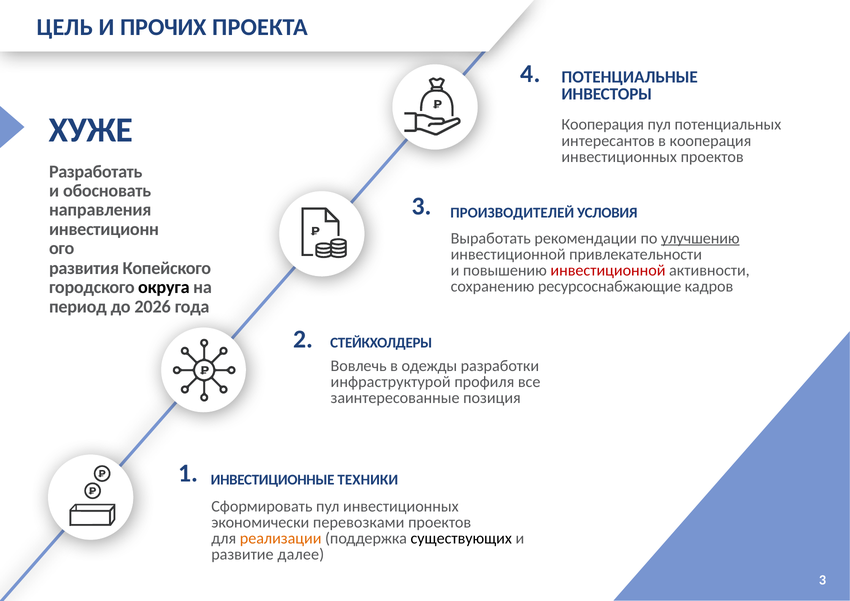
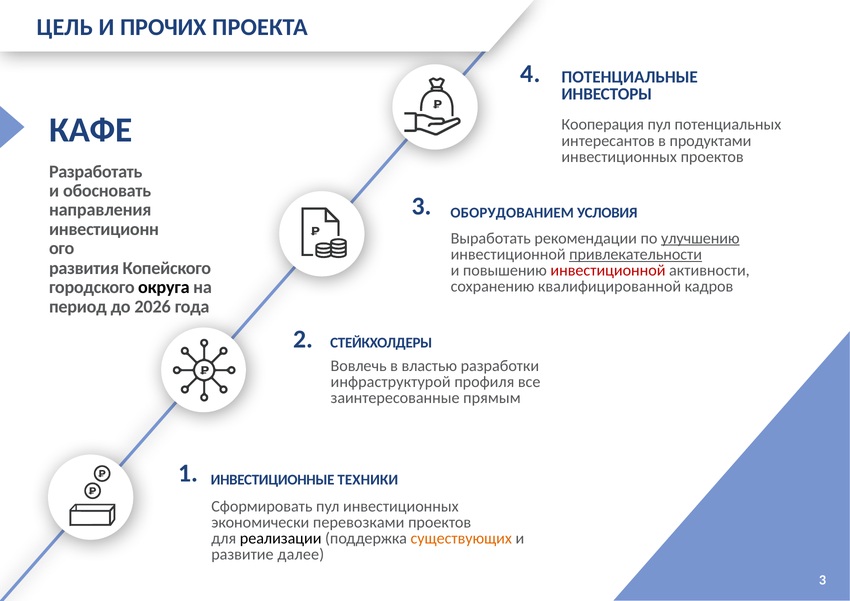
ХУЖЕ: ХУЖЕ -> КАФЕ
в кооперация: кооперация -> продуктами
ПРОИЗВОДИТЕЛЕЙ: ПРОИЗВОДИТЕЛЕЙ -> ОБОРУДОВАНИЕМ
привлекательности underline: none -> present
ресурсоснабжающие: ресурсоснабжающие -> квалифицированной
одежды: одежды -> властью
позиция: позиция -> прямым
реализации colour: orange -> black
существующих colour: black -> orange
